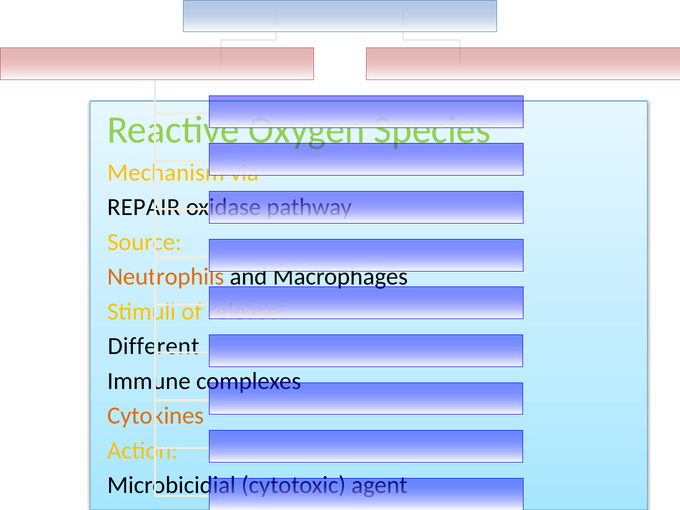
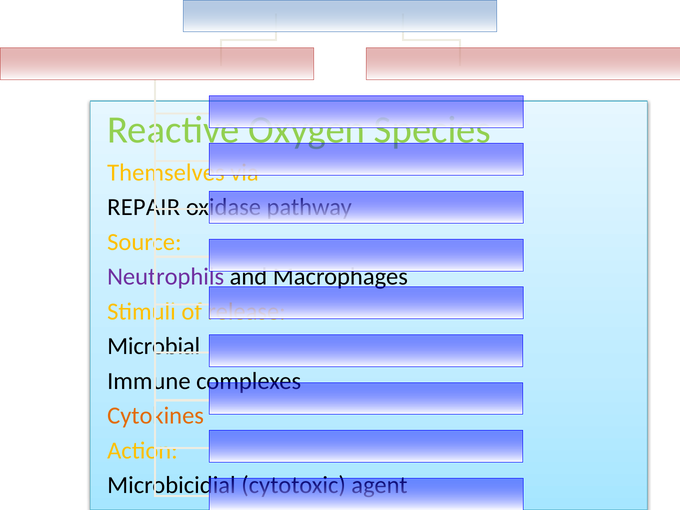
Mechanism: Mechanism -> Themselves
Neutrophils colour: orange -> purple
Different: Different -> Microbial
